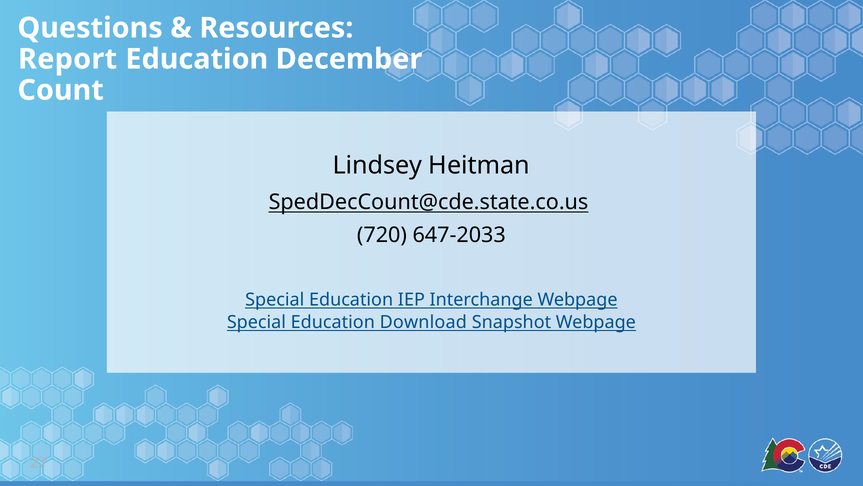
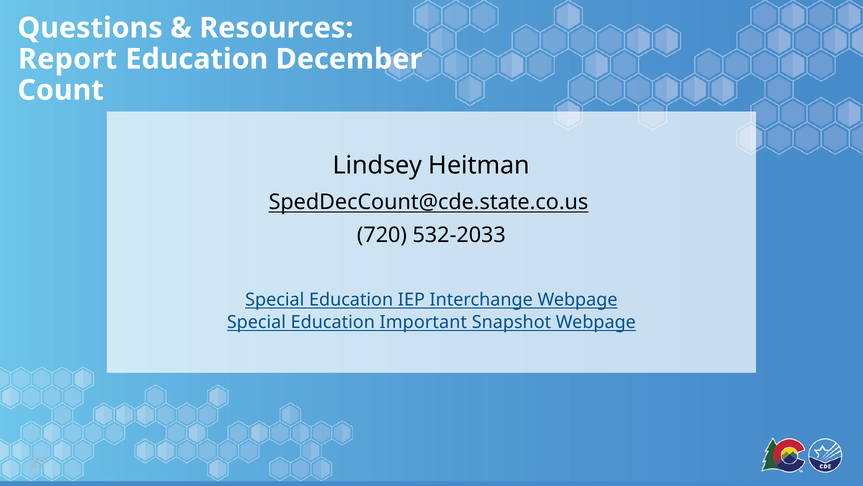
647-2033: 647-2033 -> 532-2033
Download: Download -> Important
